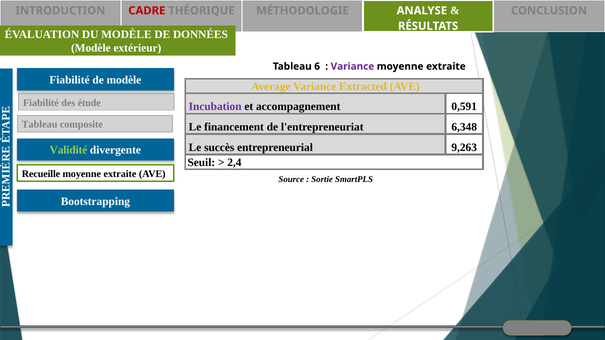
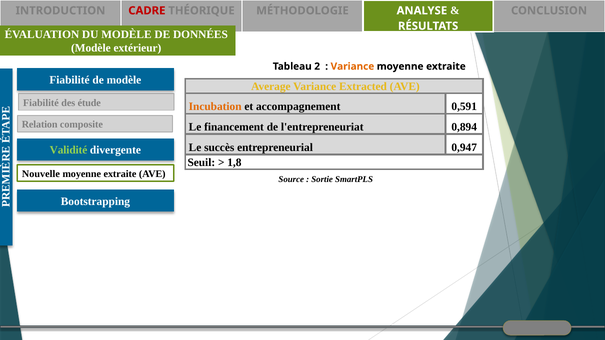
6: 6 -> 2
Variance at (352, 66) colour: purple -> orange
Incubation colour: purple -> orange
Tableau at (40, 125): Tableau -> Relation
6,348: 6,348 -> 0,894
9,263: 9,263 -> 0,947
2,4: 2,4 -> 1,8
Recueille: Recueille -> Nouvelle
